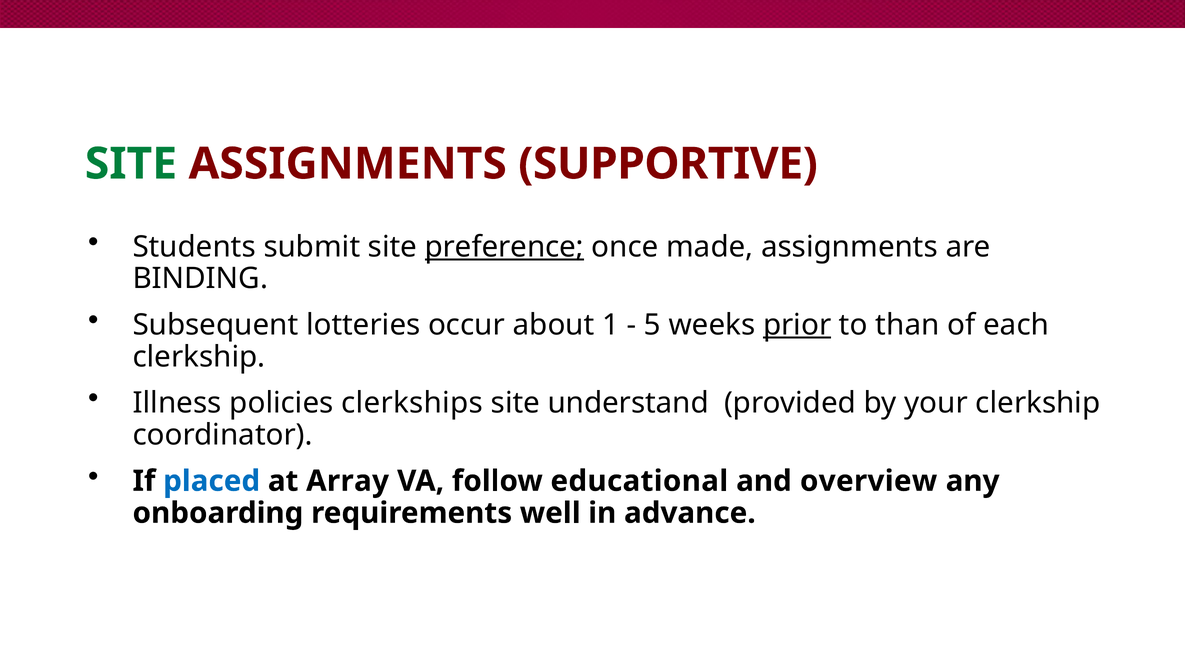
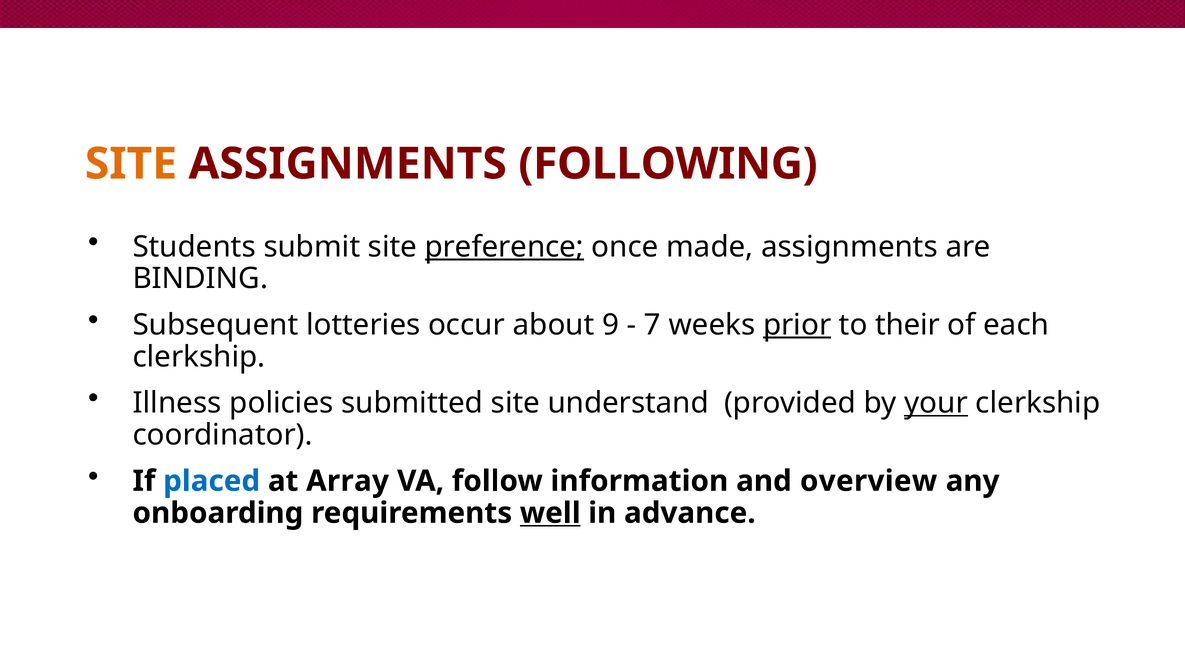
SITE at (131, 164) colour: green -> orange
SUPPORTIVE: SUPPORTIVE -> FOLLOWING
1: 1 -> 9
5: 5 -> 7
than: than -> their
clerkships: clerkships -> submitted
your underline: none -> present
educational: educational -> information
well underline: none -> present
